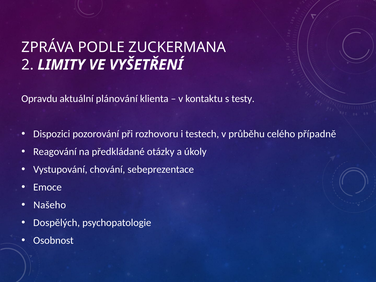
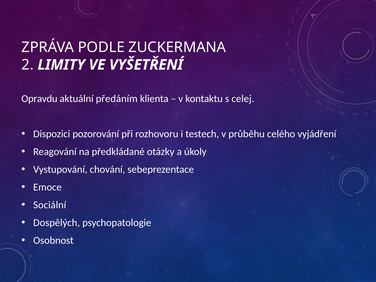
plánování: plánování -> předáním
testy: testy -> celej
případně: případně -> vyjádření
Našeho: Našeho -> Sociální
